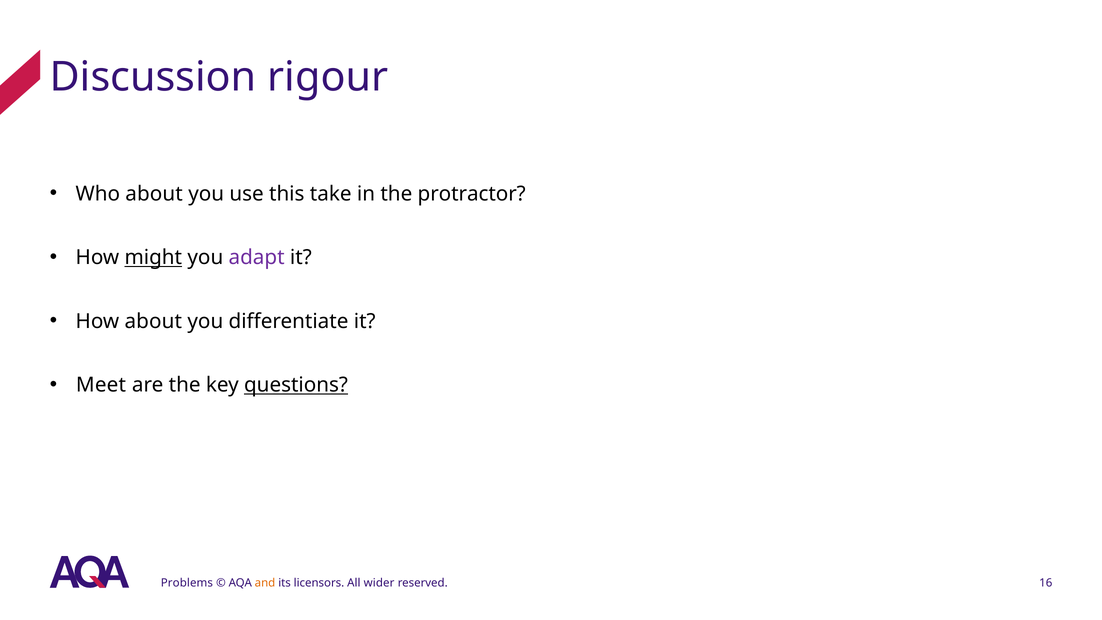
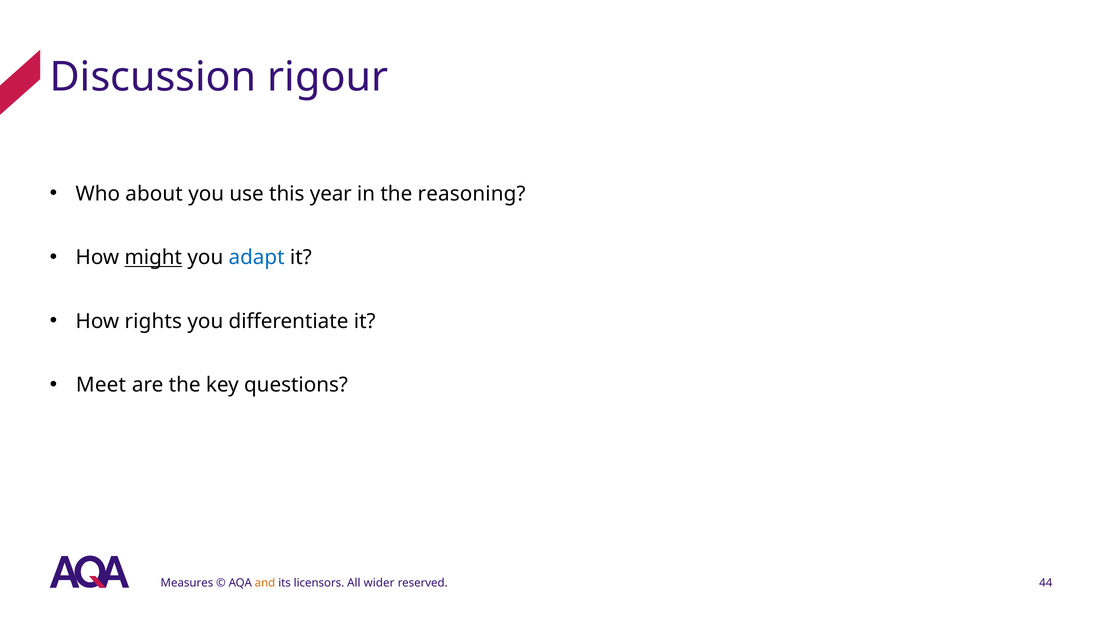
take: take -> year
protractor: protractor -> reasoning
adapt colour: purple -> blue
How about: about -> rights
questions underline: present -> none
Problems: Problems -> Measures
16: 16 -> 44
